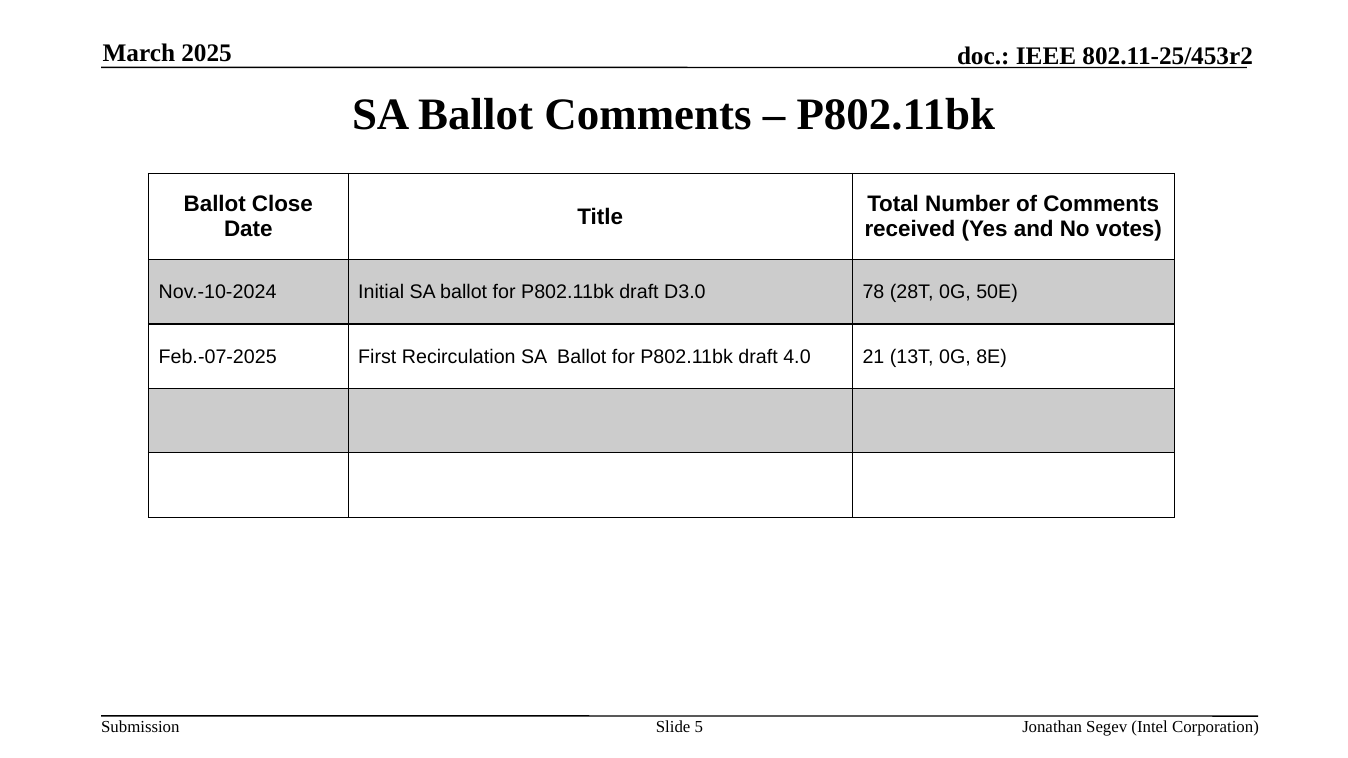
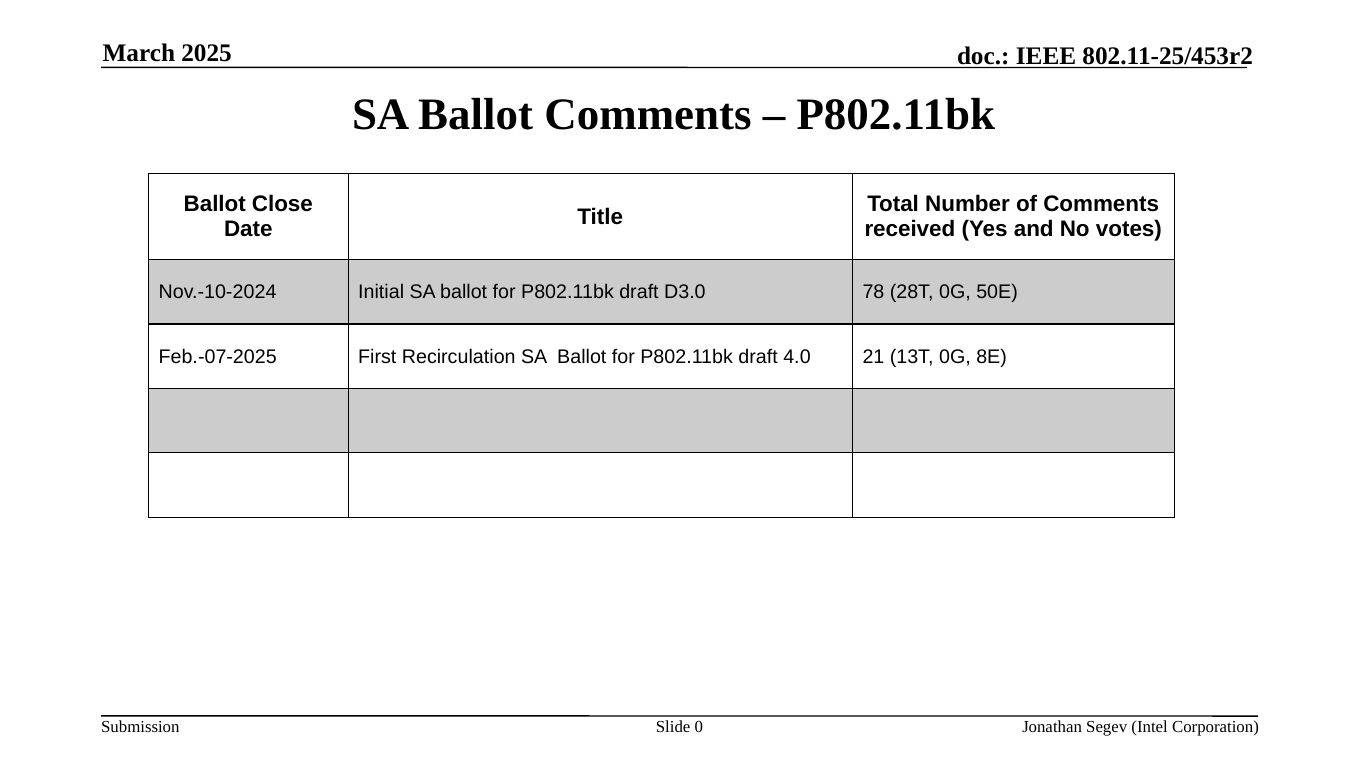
5: 5 -> 0
